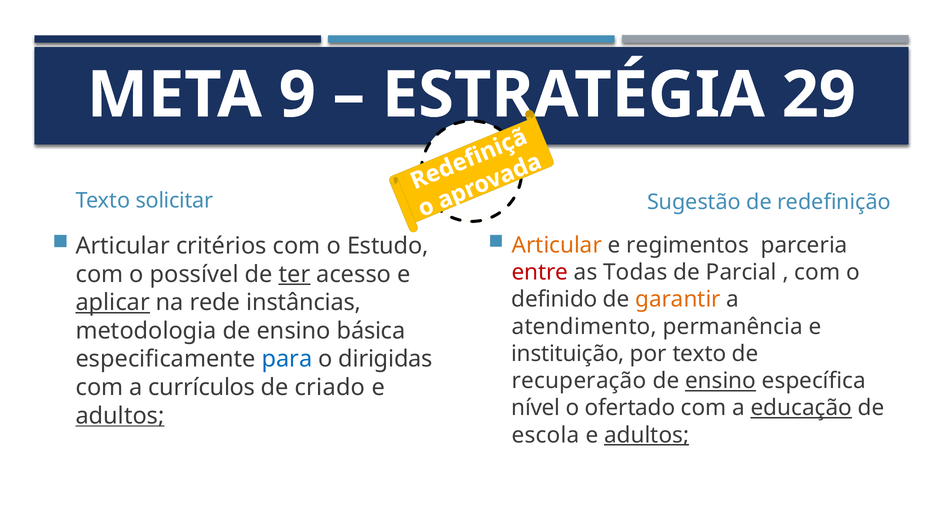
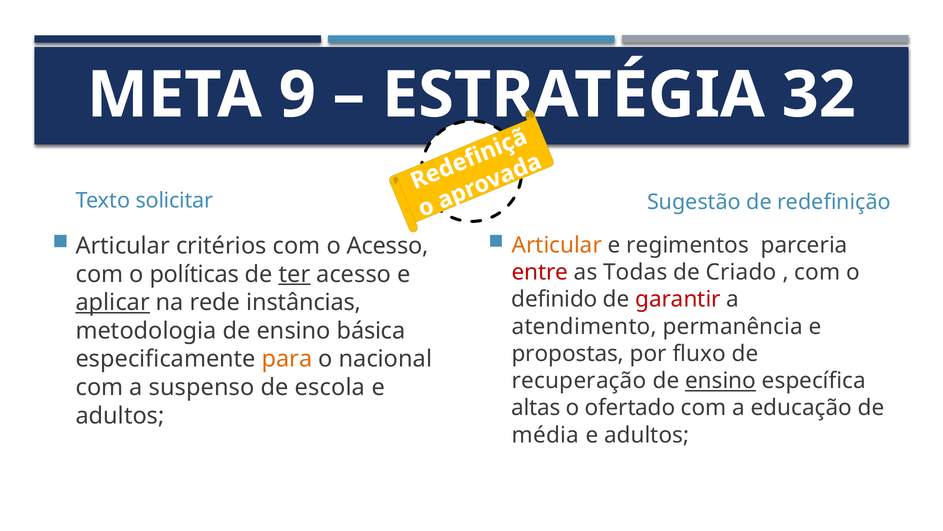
29: 29 -> 32
o Estudo: Estudo -> Acesso
Parcial: Parcial -> Criado
possível: possível -> políticas
garantir colour: orange -> red
instituição: instituição -> propostas
por texto: texto -> fluxo
para colour: blue -> orange
dirigidas: dirigidas -> nacional
currículos: currículos -> suspenso
criado: criado -> escola
nível: nível -> altas
educação underline: present -> none
adultos at (120, 415) underline: present -> none
escola: escola -> média
adultos at (647, 435) underline: present -> none
